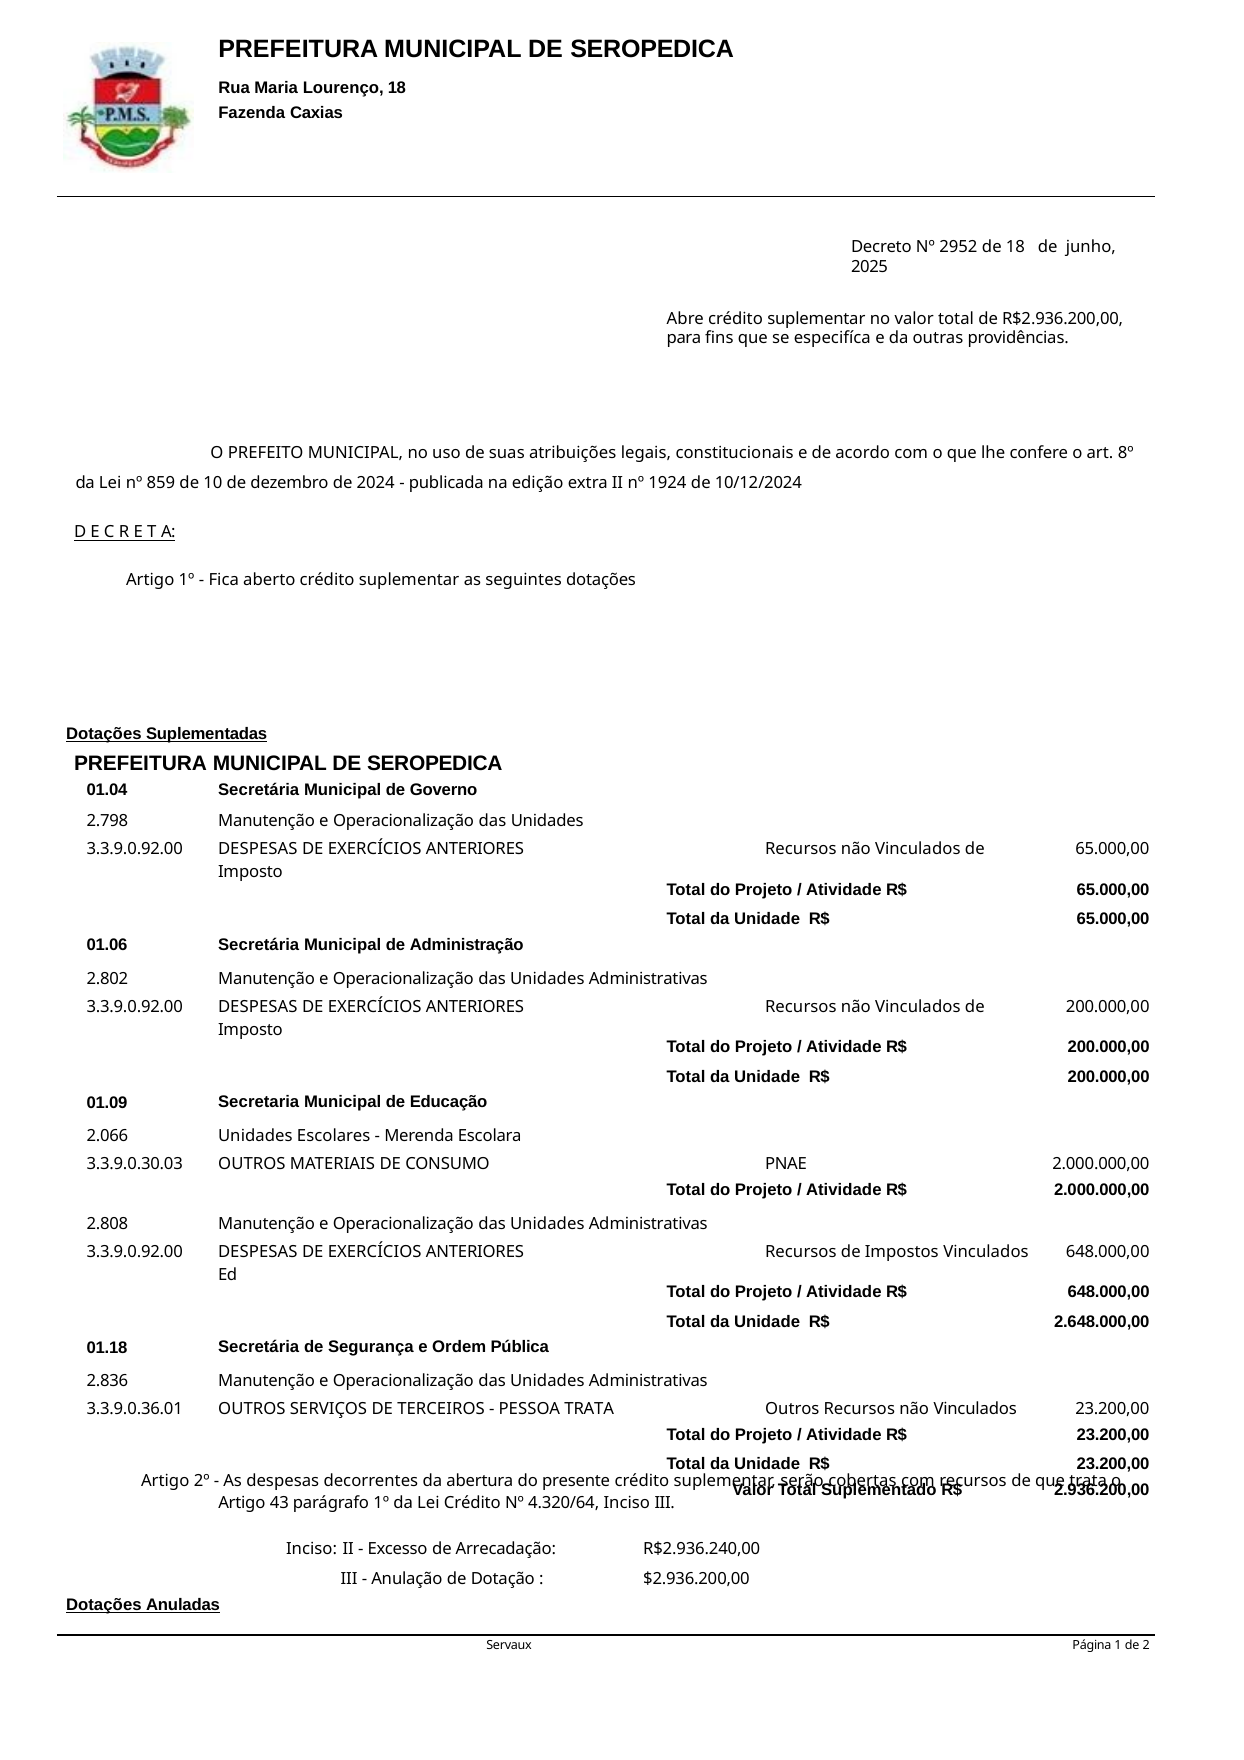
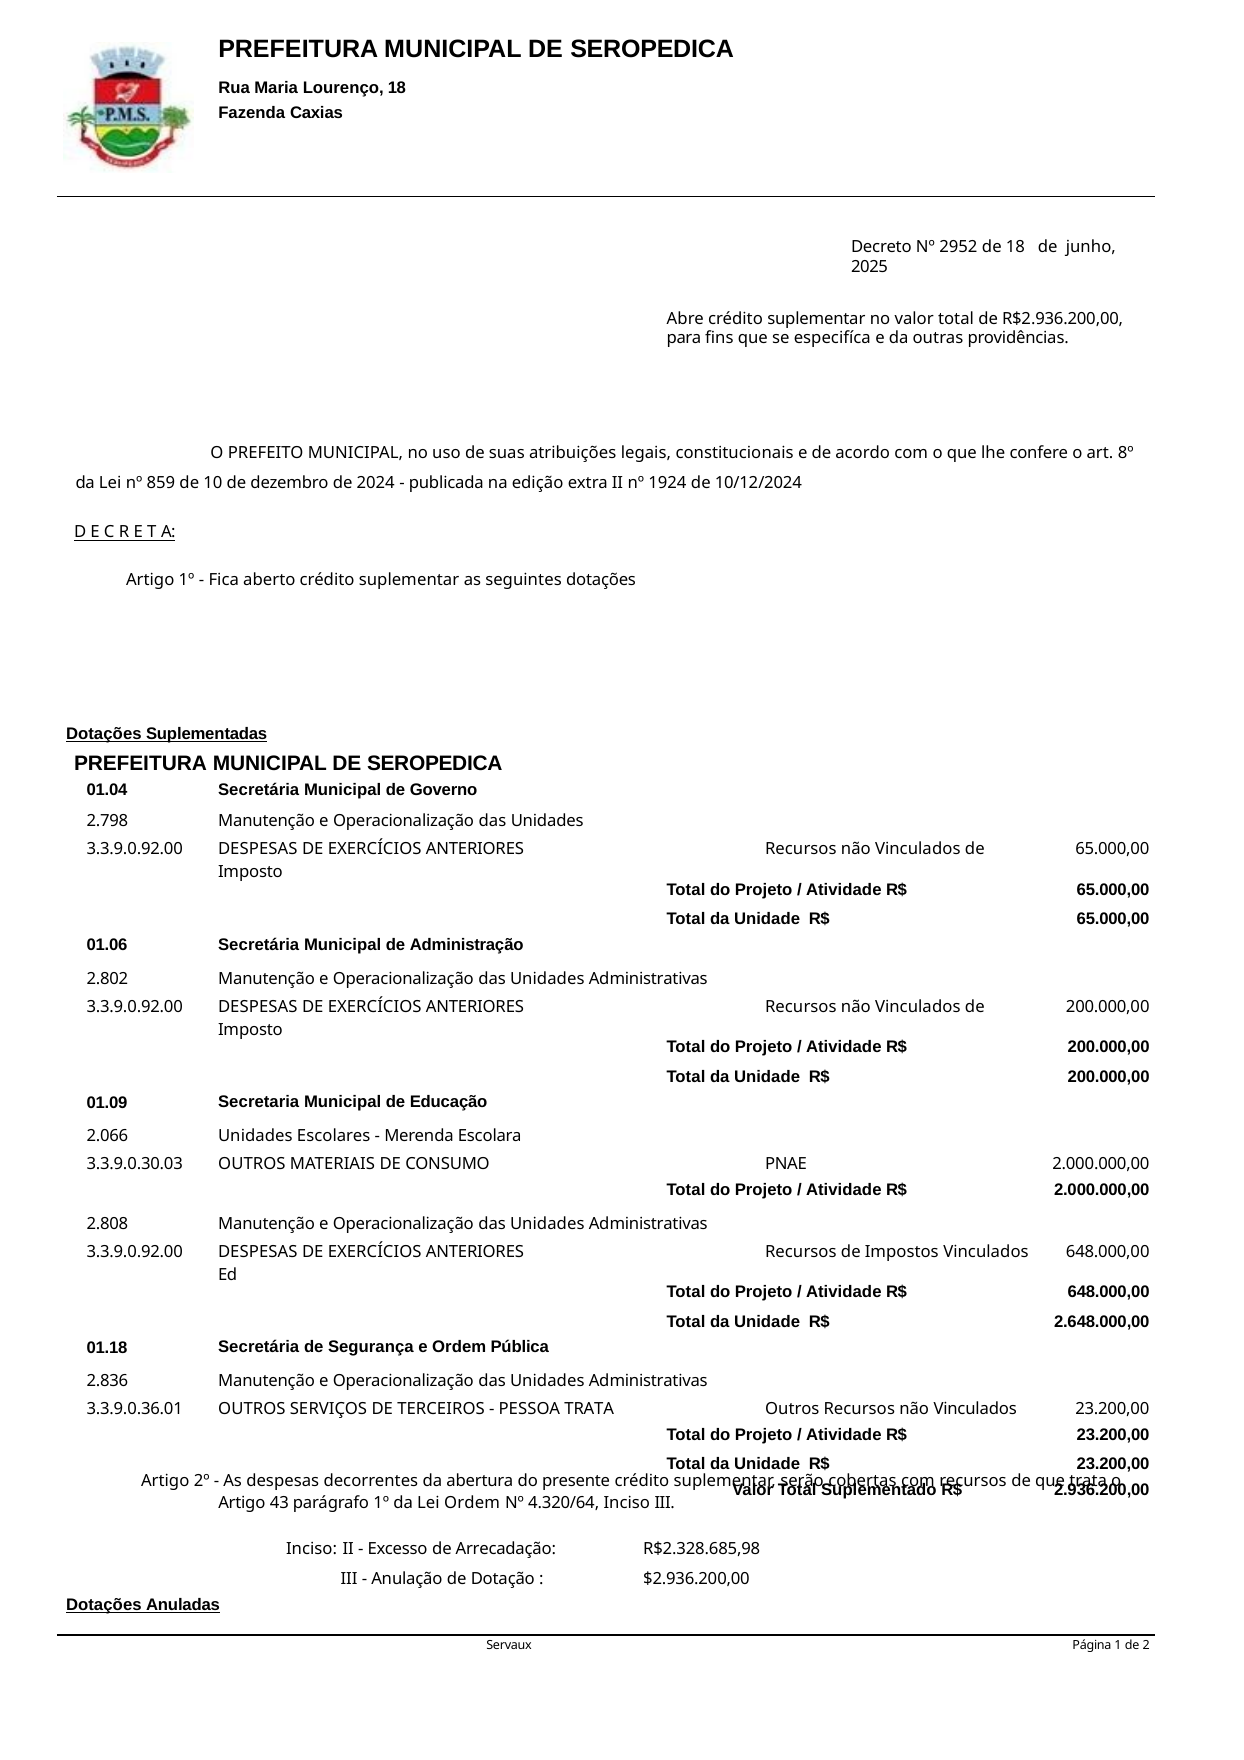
Lei Crédito: Crédito -> Ordem
R$2.936.240,00: R$2.936.240,00 -> R$2.328.685,98
